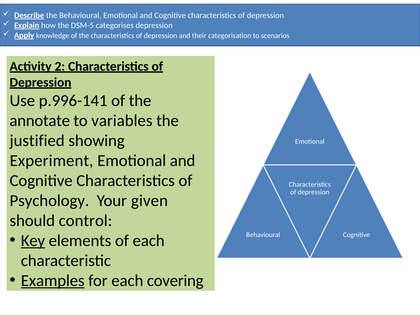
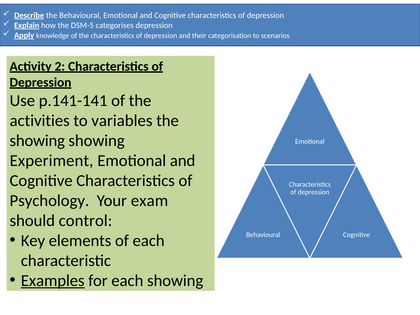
p.996-141: p.996-141 -> p.141-141
annotate: annotate -> activities
justified at (37, 141): justified -> showing
given: given -> exam
Key underline: present -> none
each covering: covering -> showing
